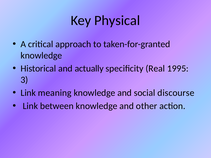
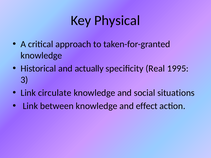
meaning: meaning -> circulate
discourse: discourse -> situations
other: other -> effect
